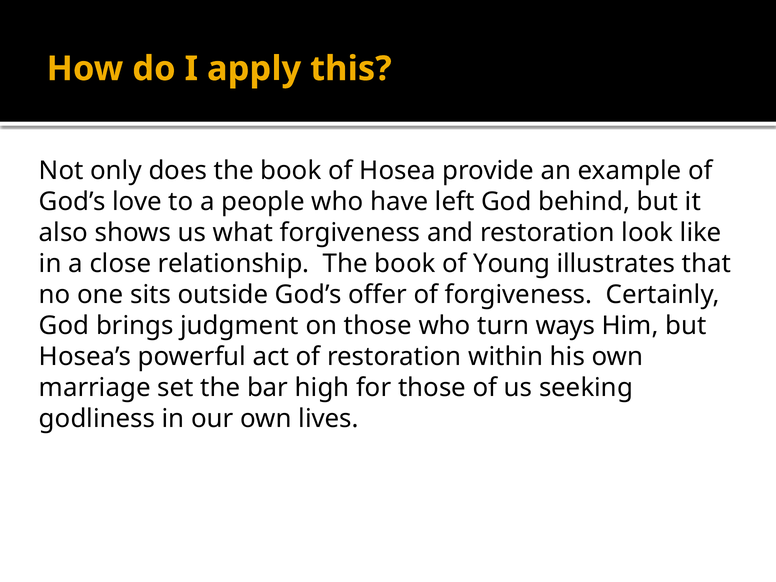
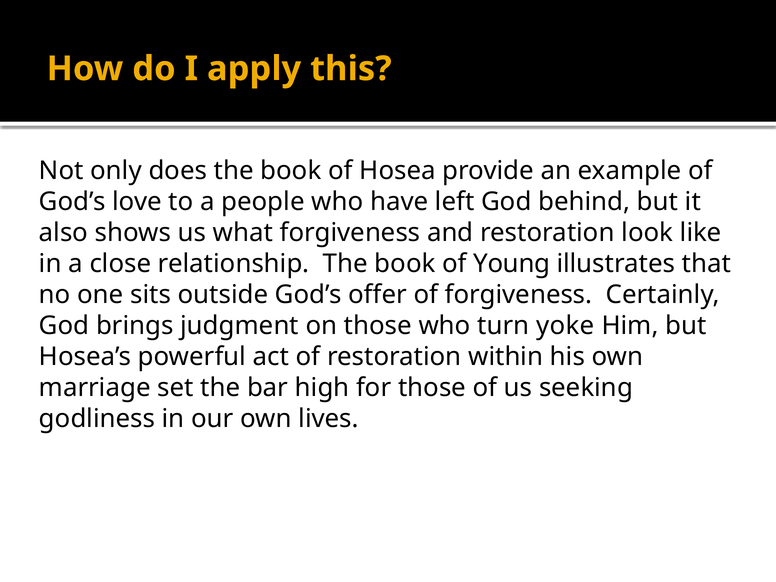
ways: ways -> yoke
